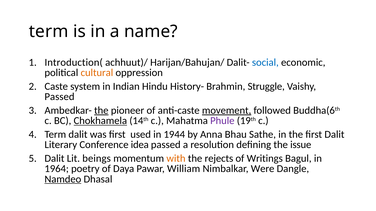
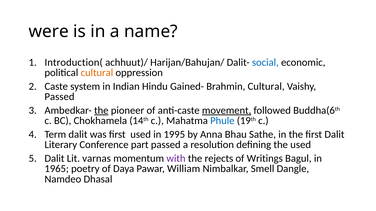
term at (49, 32): term -> were
History-: History- -> Gained-
Brahmin Struggle: Struggle -> Cultural
Chokhamela underline: present -> none
Phule colour: purple -> blue
1944: 1944 -> 1995
idea: idea -> part
the issue: issue -> used
beings: beings -> varnas
with colour: orange -> purple
1964: 1964 -> 1965
Were: Were -> Smell
Namdeo underline: present -> none
